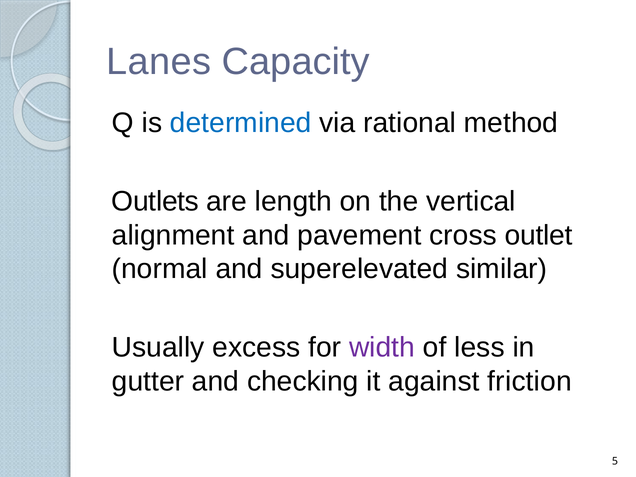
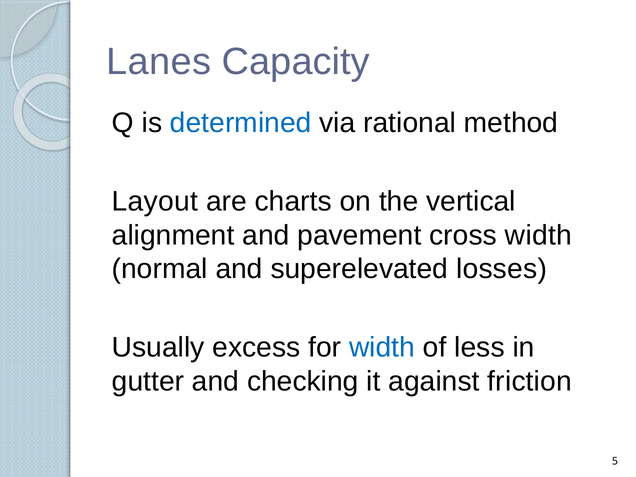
Outlets: Outlets -> Layout
length: length -> charts
cross outlet: outlet -> width
similar: similar -> losses
width at (382, 348) colour: purple -> blue
